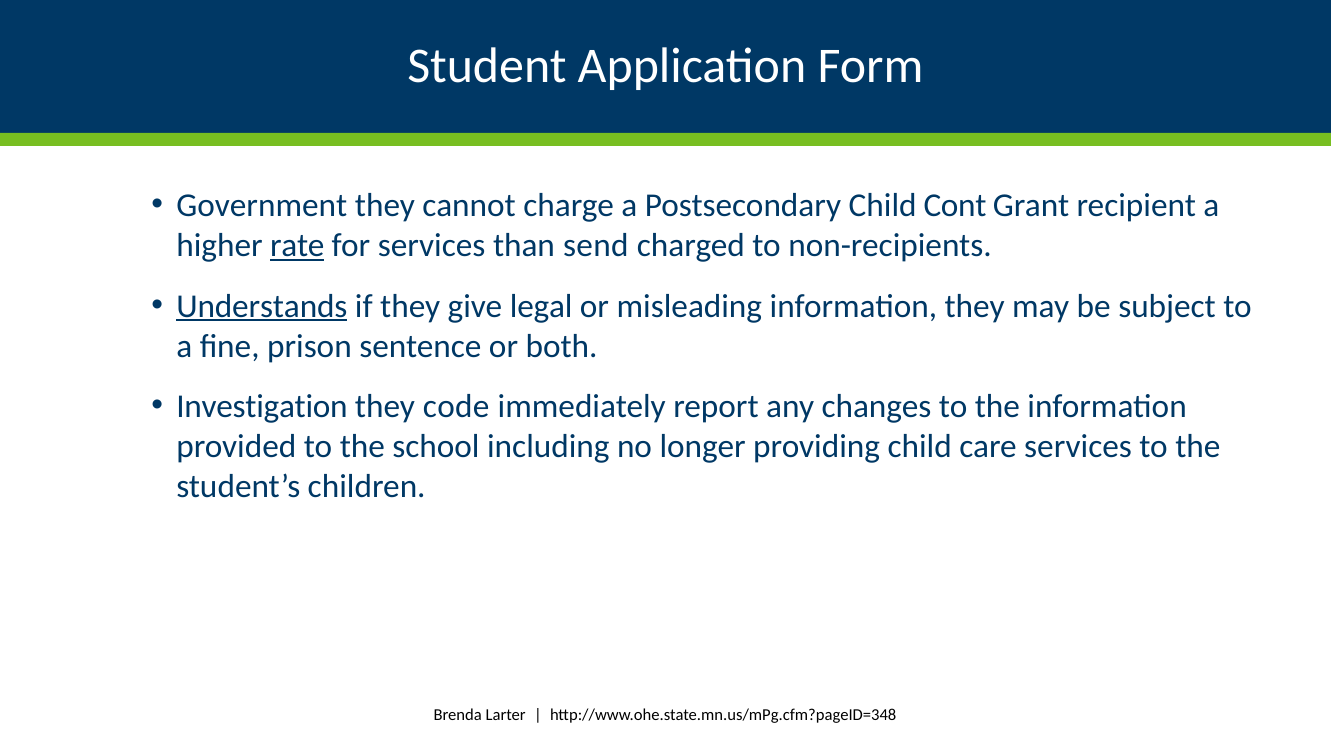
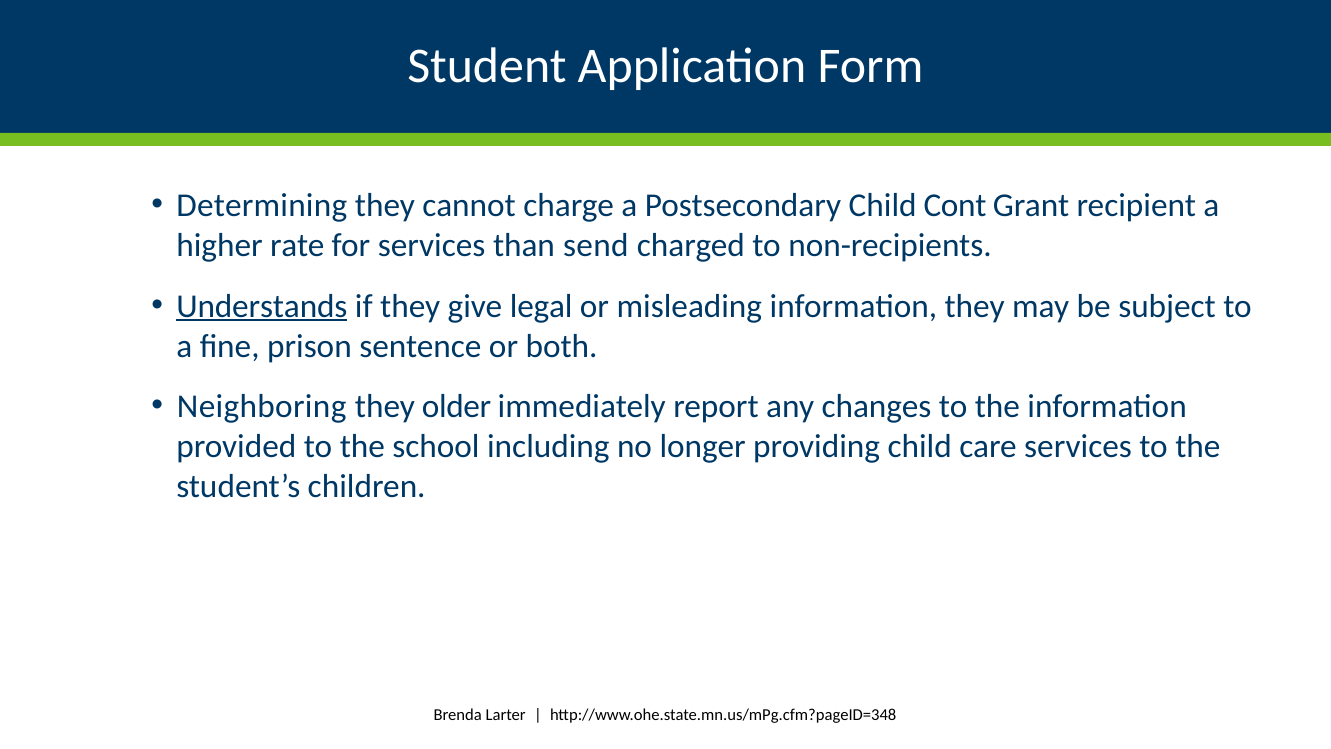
Government: Government -> Determining
rate underline: present -> none
Investigation: Investigation -> Neighboring
code: code -> older
